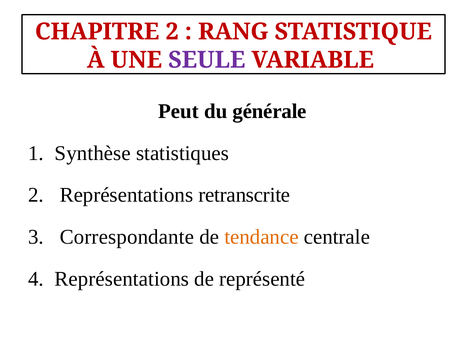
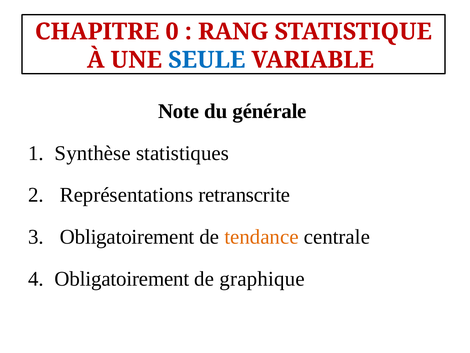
CHAPITRE 2: 2 -> 0
SEULE colour: purple -> blue
Peut: Peut -> Note
Correspondante at (127, 237): Correspondante -> Obligatoirement
Représentations at (122, 278): Représentations -> Obligatoirement
représenté: représenté -> graphique
